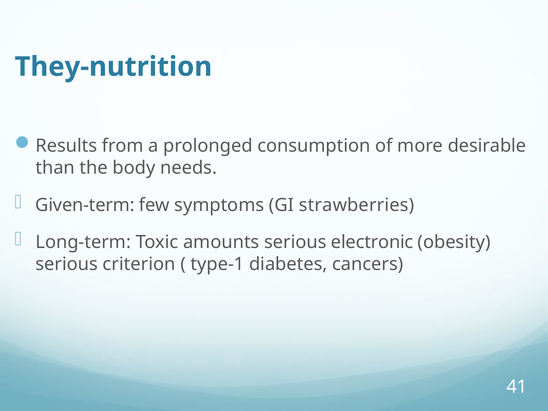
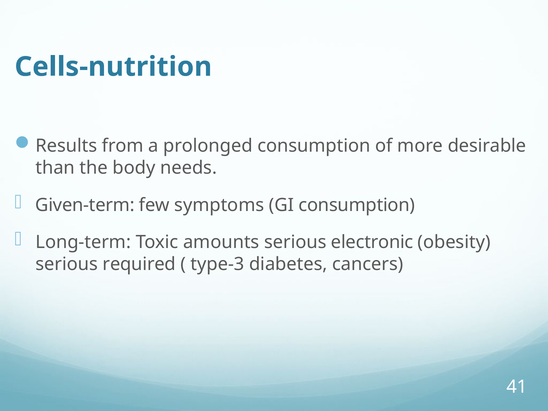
They-nutrition: They-nutrition -> Cells-nutrition
GI strawberries: strawberries -> consumption
criterion: criterion -> required
type-1: type-1 -> type-3
